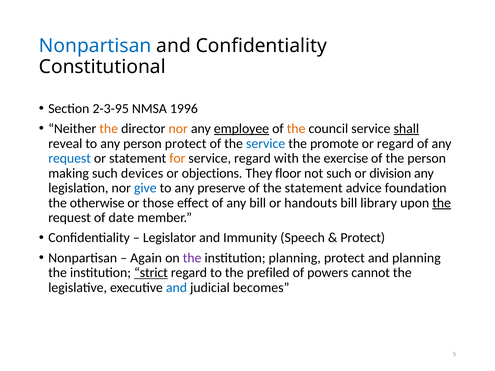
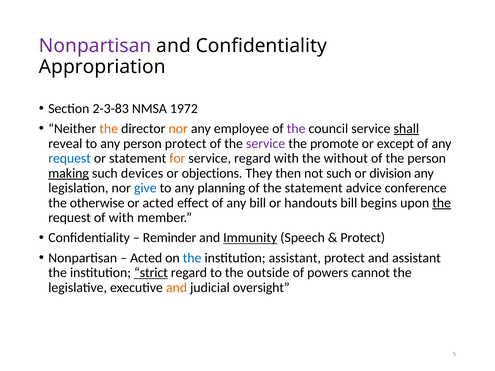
Nonpartisan at (95, 46) colour: blue -> purple
Constitutional: Constitutional -> Appropriation
2-3-95: 2-3-95 -> 2-3-83
1996: 1996 -> 1972
employee underline: present -> none
the at (296, 129) colour: orange -> purple
service at (266, 144) colour: blue -> purple
or regard: regard -> except
exercise: exercise -> without
making underline: none -> present
floor: floor -> then
preserve: preserve -> planning
foundation: foundation -> conference
or those: those -> acted
library: library -> begins
of date: date -> with
Legislator: Legislator -> Reminder
Immunity underline: none -> present
Again at (146, 258): Again -> Acted
the at (192, 258) colour: purple -> blue
institution planning: planning -> assistant
and planning: planning -> assistant
prefiled: prefiled -> outside
and at (176, 288) colour: blue -> orange
becomes: becomes -> oversight
